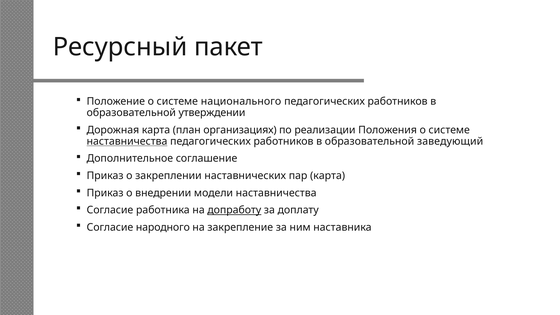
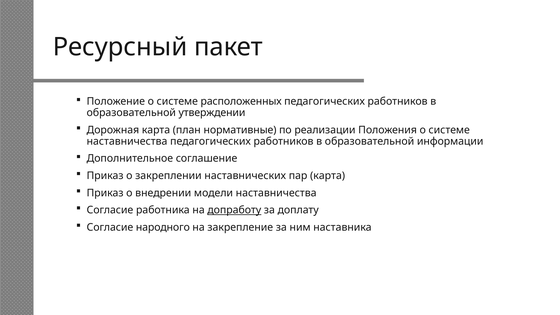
национального: национального -> расположенных
организациях: организациях -> нормативные
наставничества at (127, 141) underline: present -> none
заведующий: заведующий -> информации
